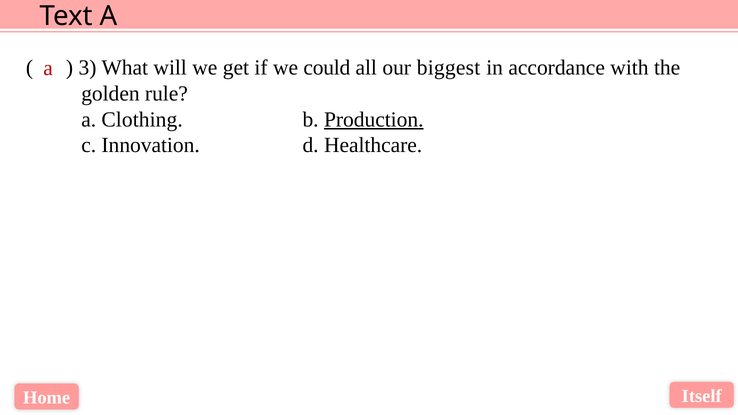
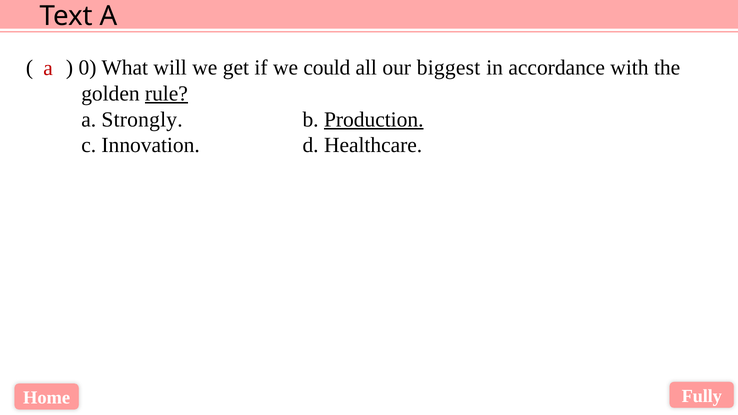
3: 3 -> 0
rule underline: none -> present
Clothing: Clothing -> Strongly
Itself: Itself -> Fully
